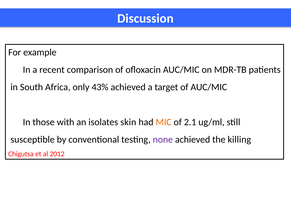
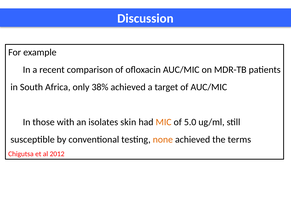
43%: 43% -> 38%
2.1: 2.1 -> 5.0
none colour: purple -> orange
killing: killing -> terms
